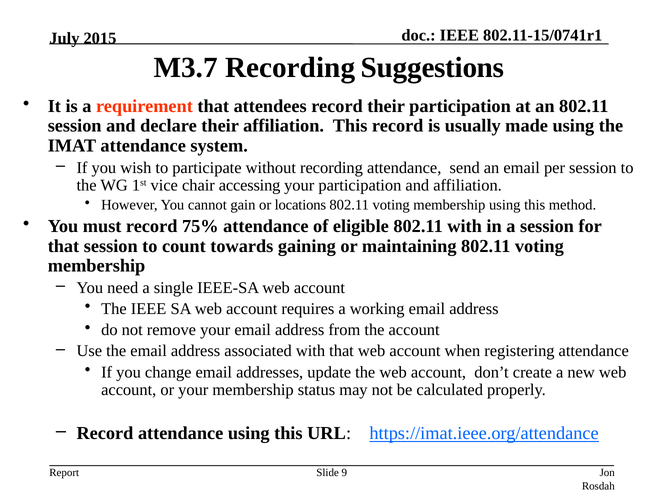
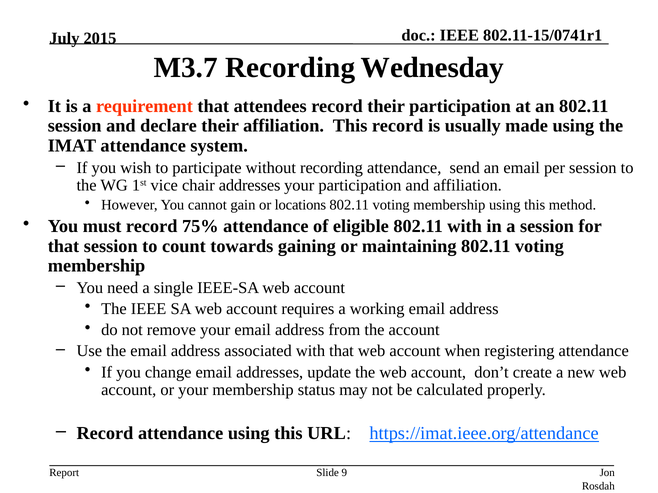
Suggestions: Suggestions -> Wednesday
chair accessing: accessing -> addresses
